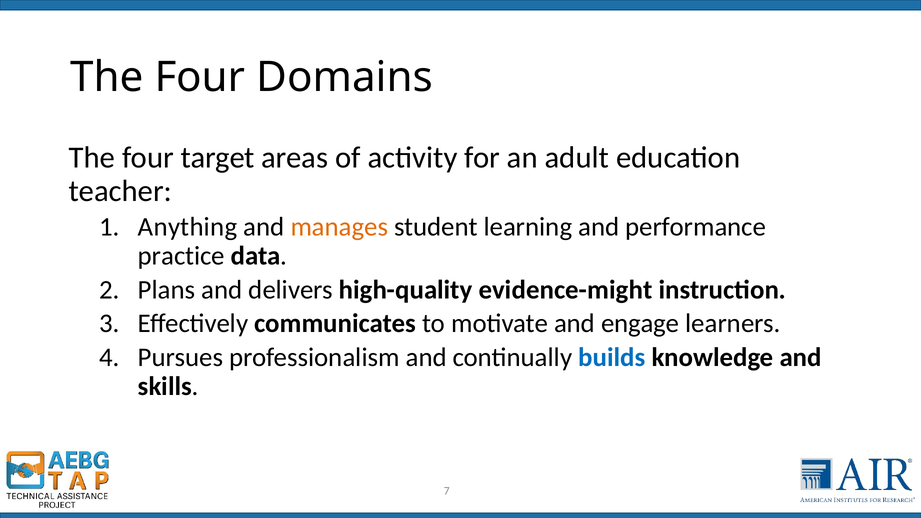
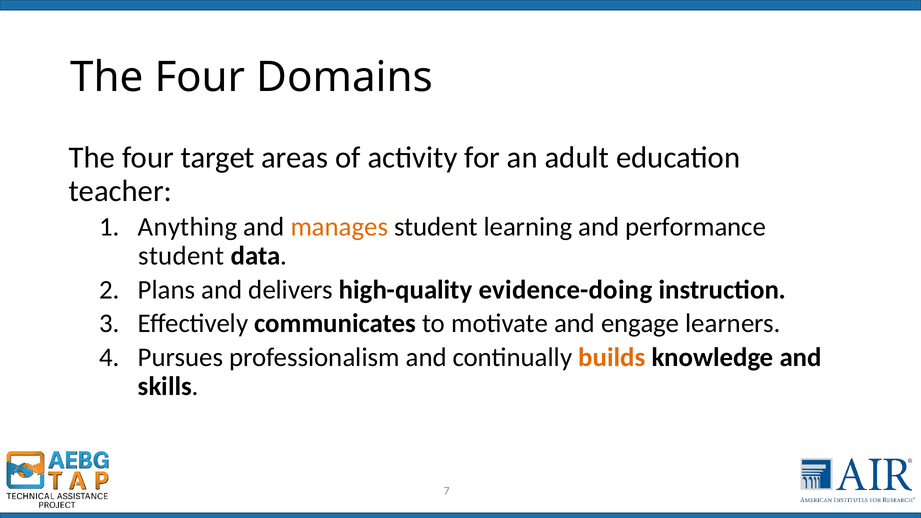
practice at (181, 256): practice -> student
evidence-might: evidence-might -> evidence-doing
builds colour: blue -> orange
